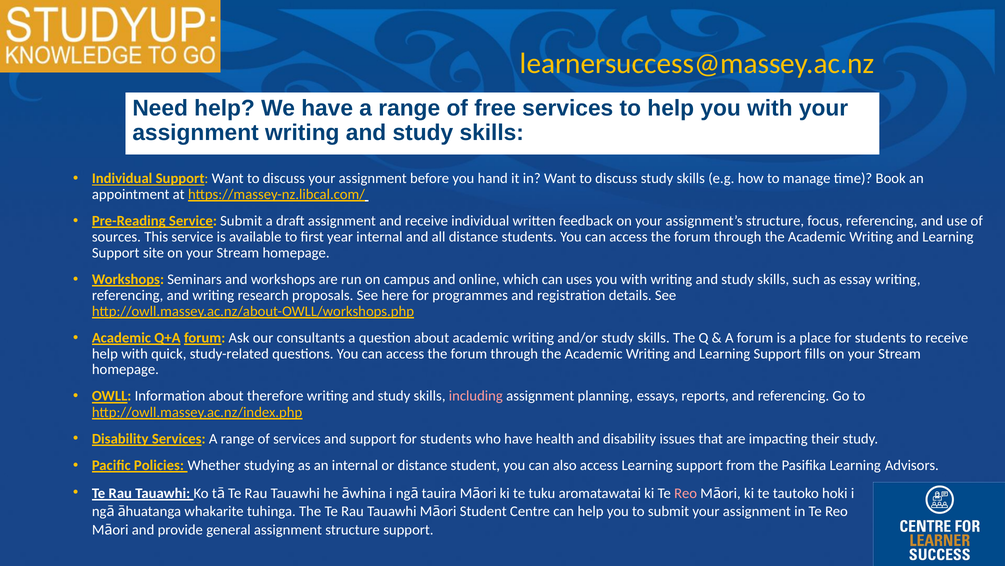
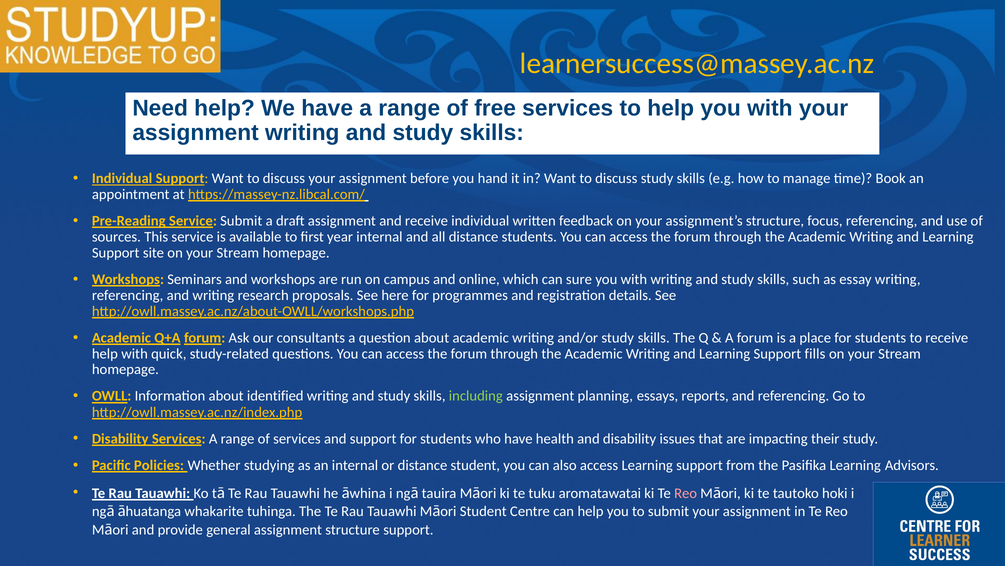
uses: uses -> sure
therefore: therefore -> identified
including colour: pink -> light green
